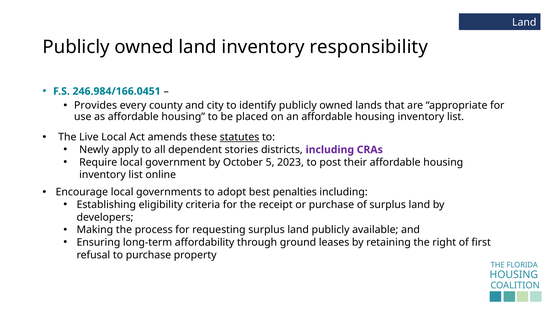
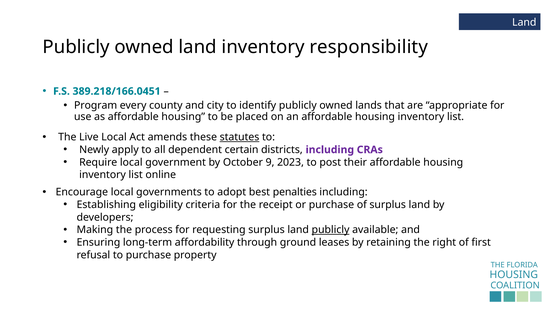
246.984/166.0451: 246.984/166.0451 -> 389.218/166.0451
Provides: Provides -> Program
stories: stories -> certain
5: 5 -> 9
publicly at (331, 230) underline: none -> present
